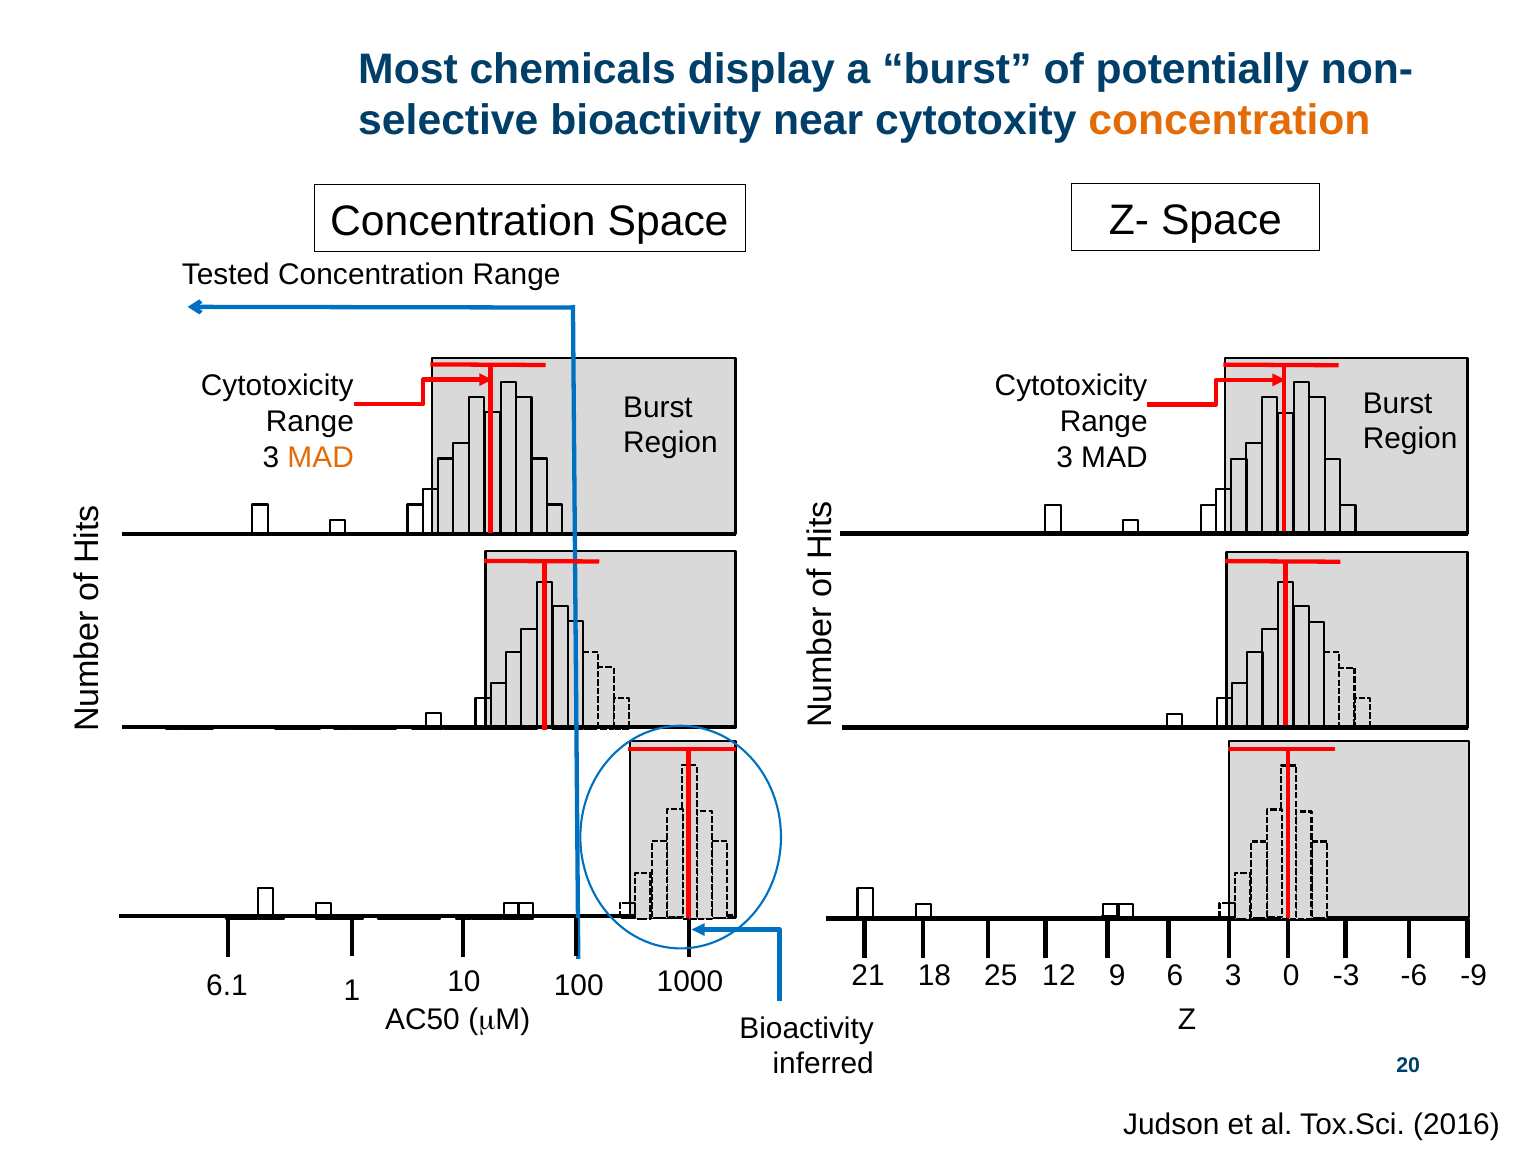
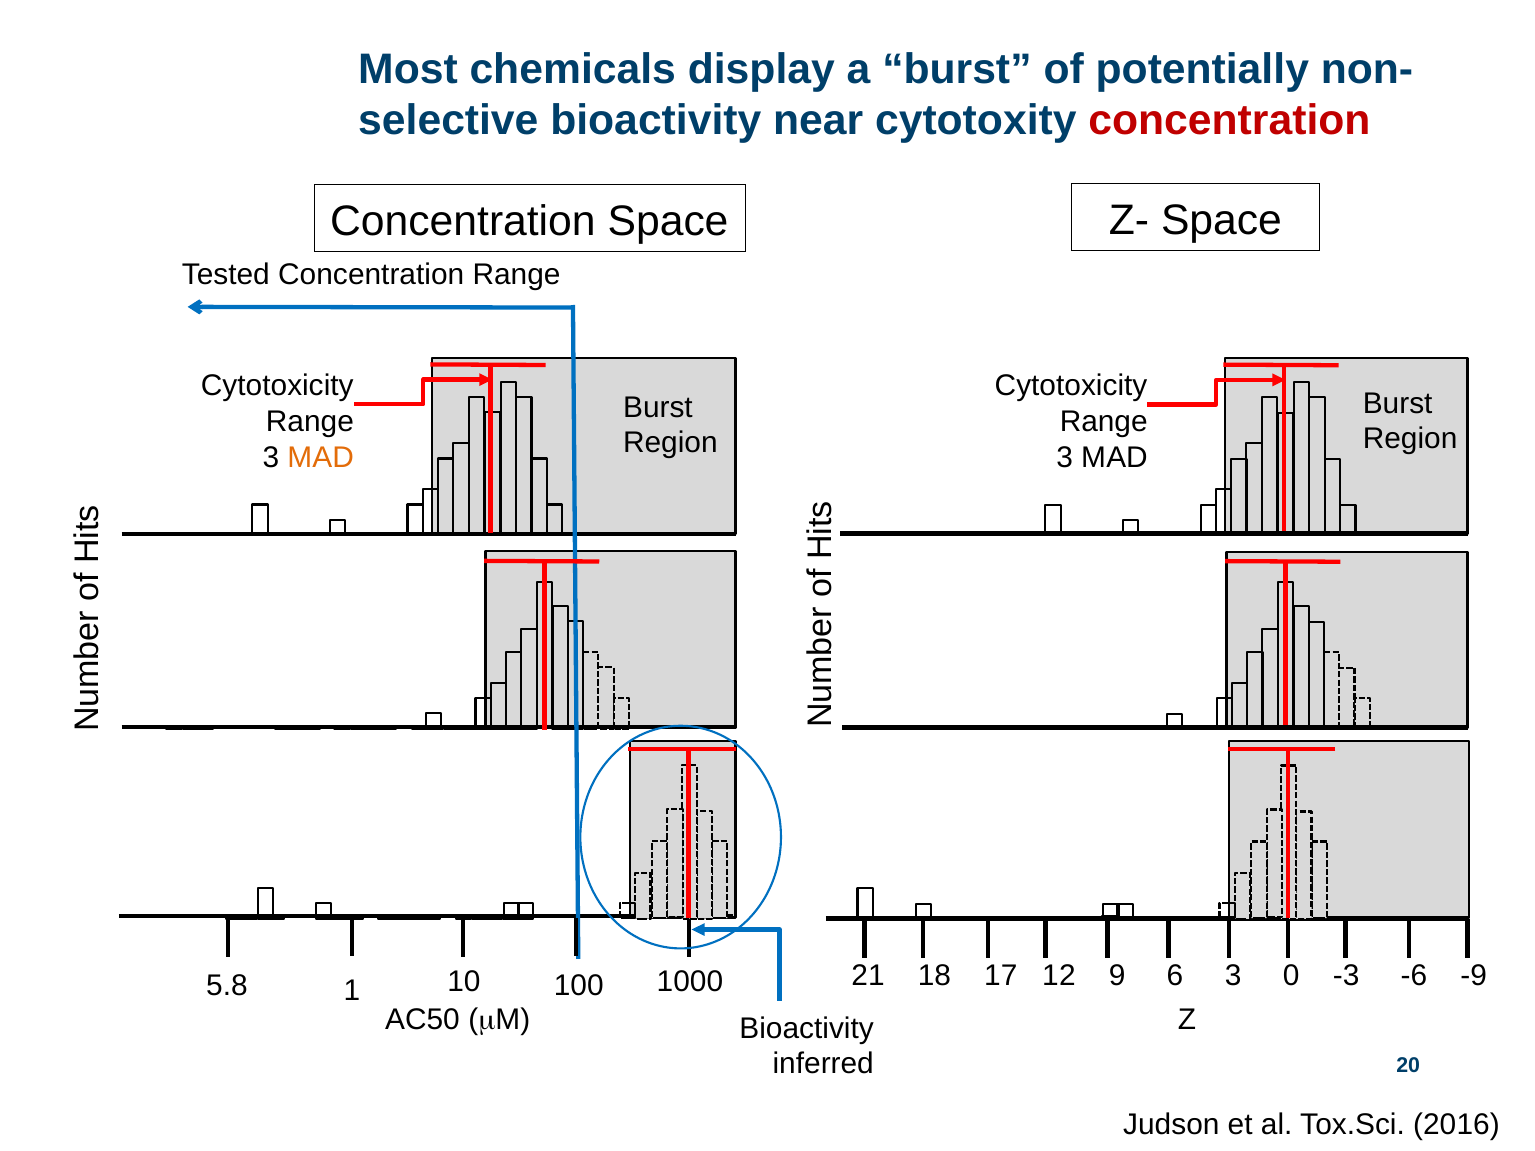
concentration at (1229, 121) colour: orange -> red
25: 25 -> 17
6.1: 6.1 -> 5.8
